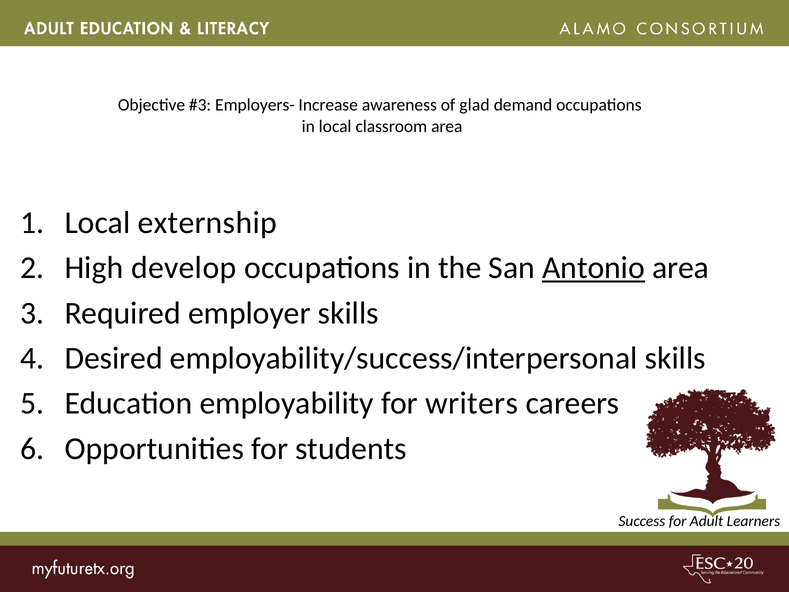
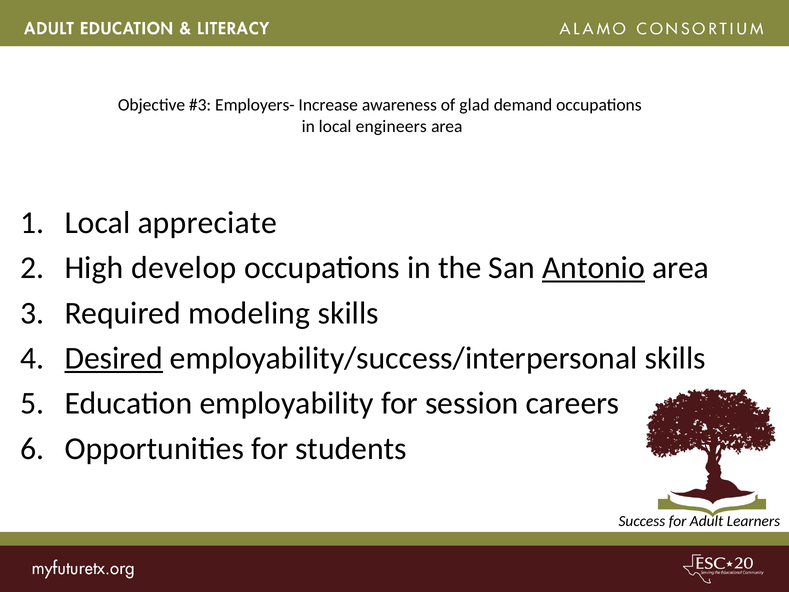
classroom: classroom -> engineers
externship: externship -> appreciate
employer: employer -> modeling
Desired underline: none -> present
writers: writers -> session
